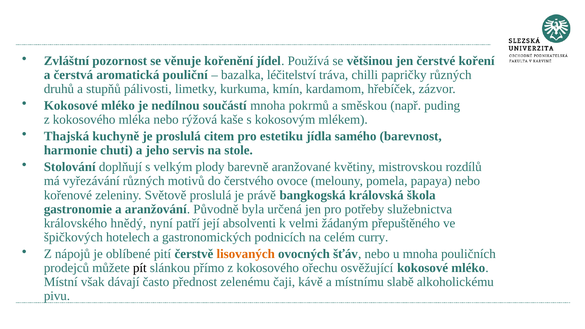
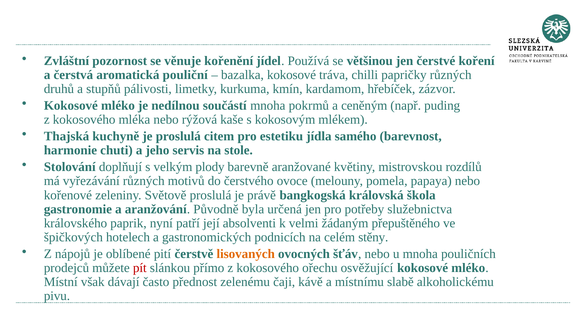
bazalka léčitelství: léčitelství -> kokosové
směskou: směskou -> ceněným
hnědý: hnědý -> paprik
curry: curry -> stěny
pít colour: black -> red
